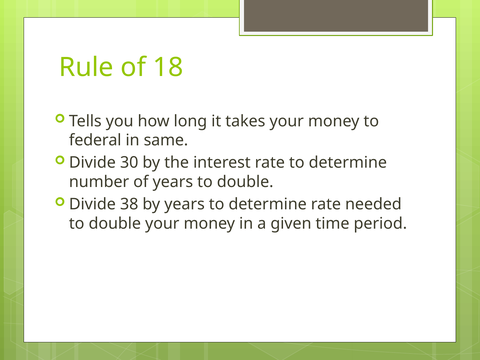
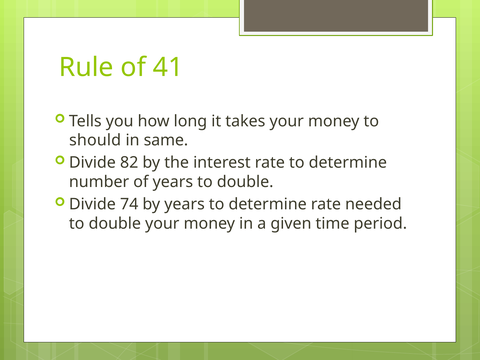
18: 18 -> 41
federal: federal -> should
30: 30 -> 82
38: 38 -> 74
